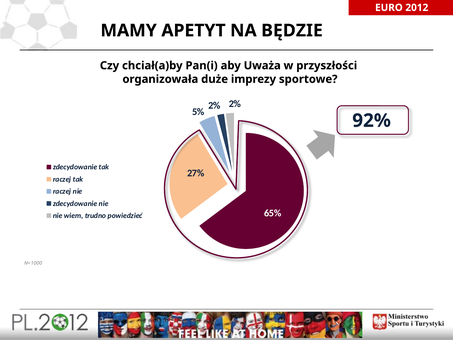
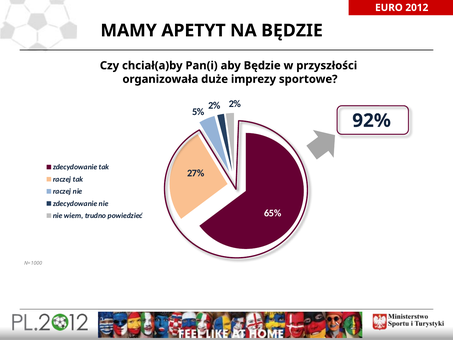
aby Uważa: Uważa -> Będzie
